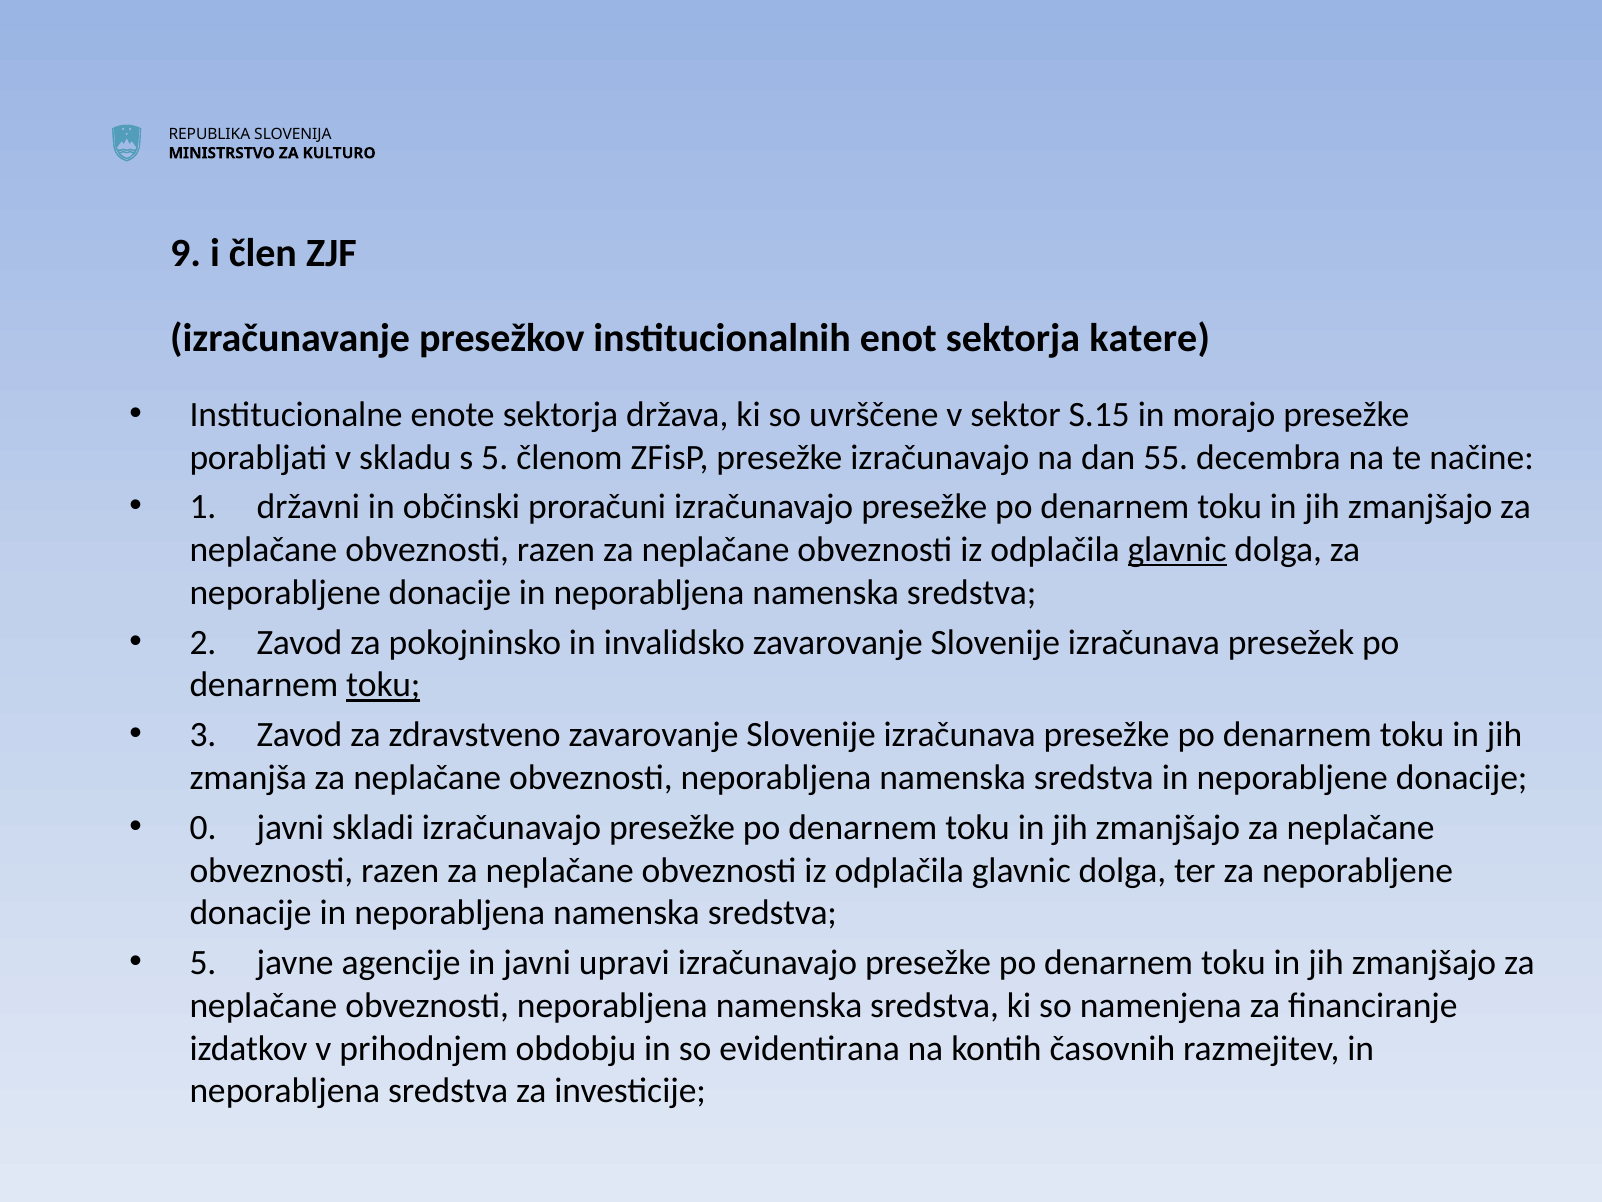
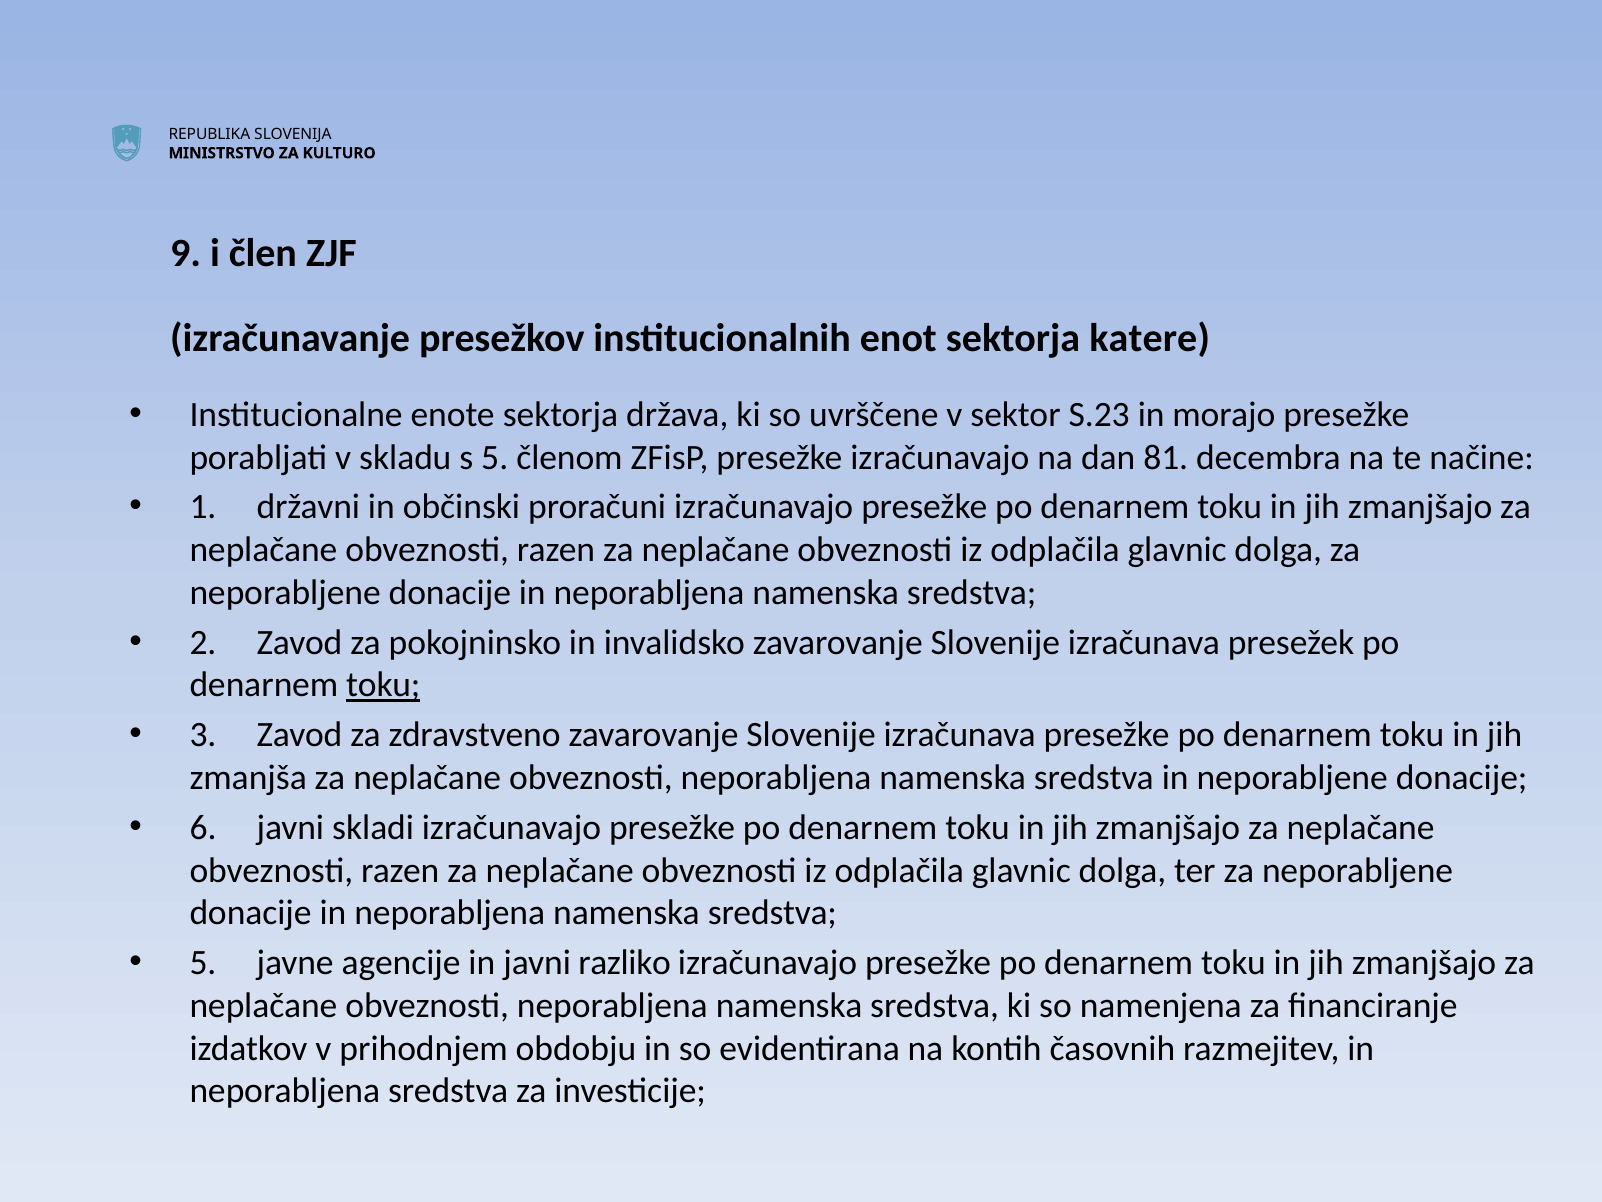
S.15: S.15 -> S.23
55: 55 -> 81
glavnic at (1177, 550) underline: present -> none
0: 0 -> 6
upravi: upravi -> razliko
